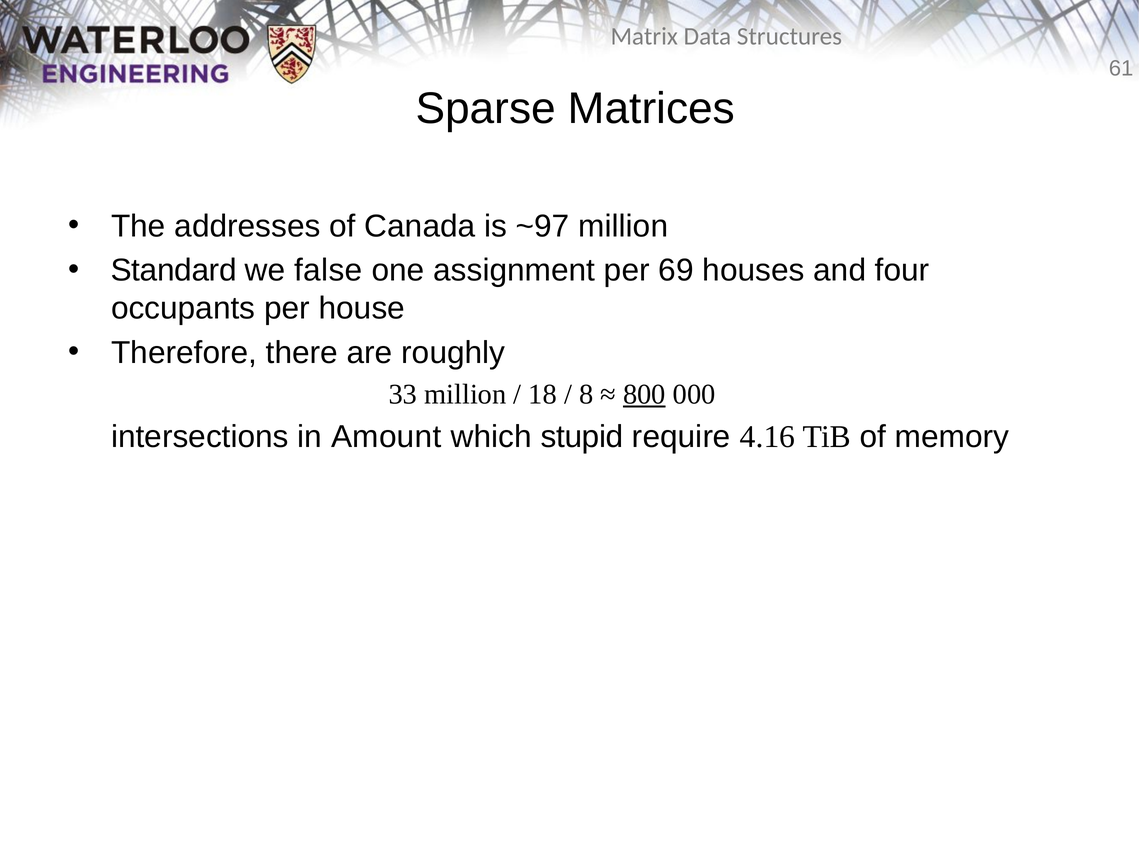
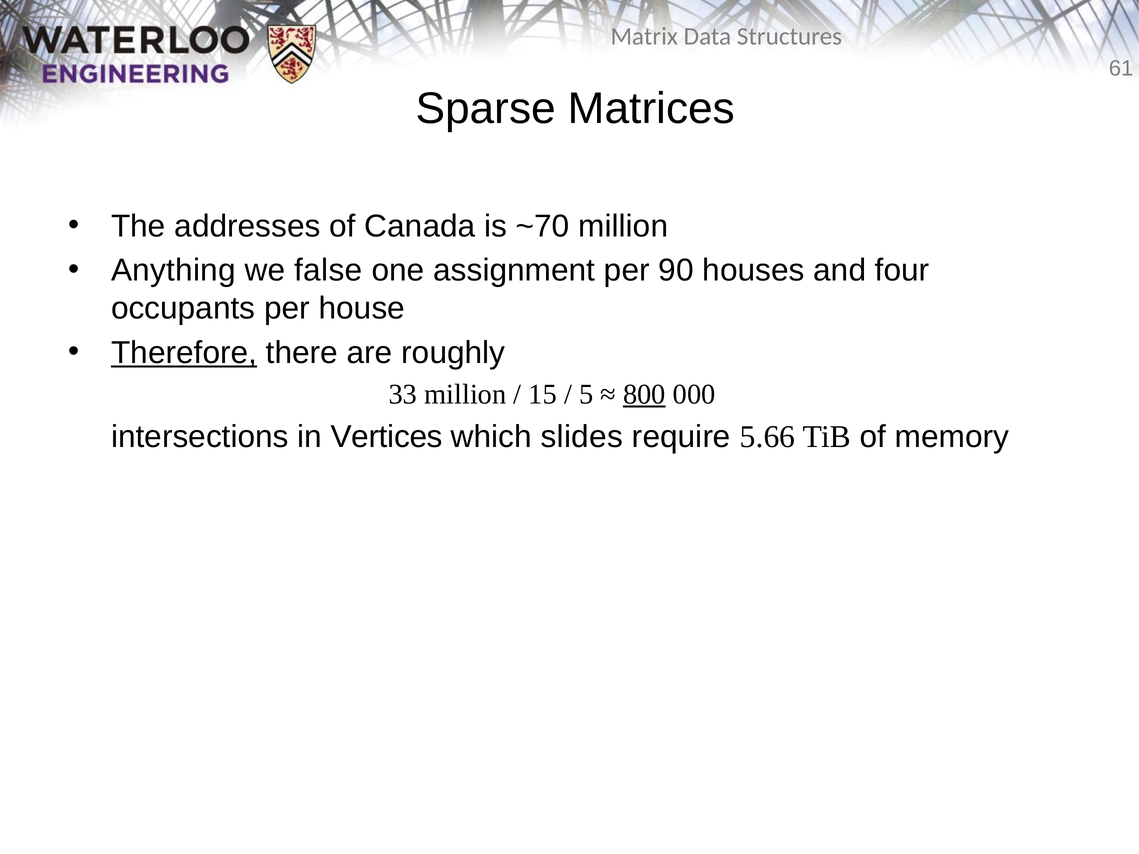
~97: ~97 -> ~70
Standard: Standard -> Anything
69: 69 -> 90
Therefore underline: none -> present
18: 18 -> 15
8: 8 -> 5
Amount: Amount -> Vertices
stupid: stupid -> slides
4.16: 4.16 -> 5.66
